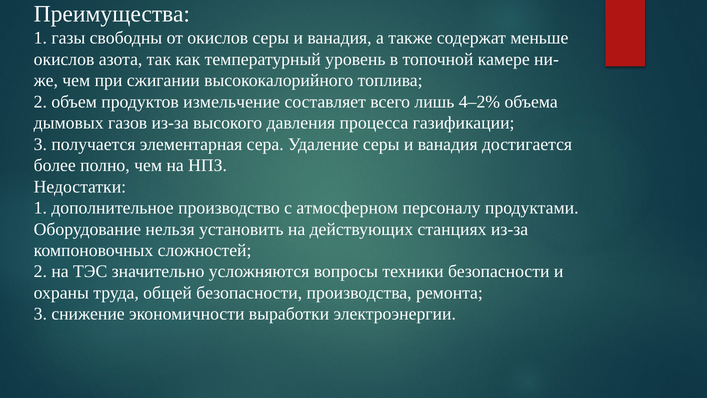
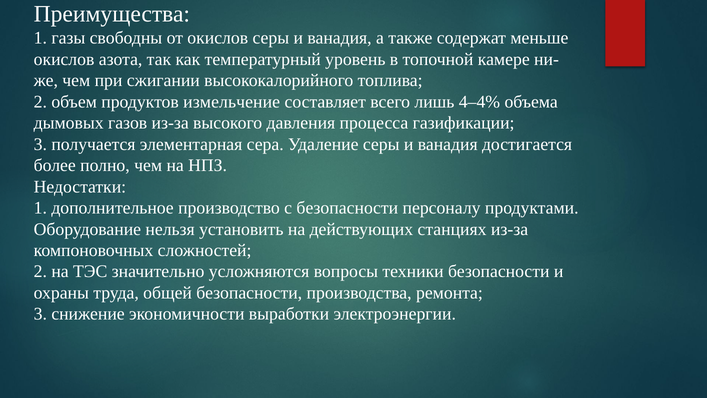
4–2%: 4–2% -> 4–4%
с атмосферном: атмосферном -> безопасности
